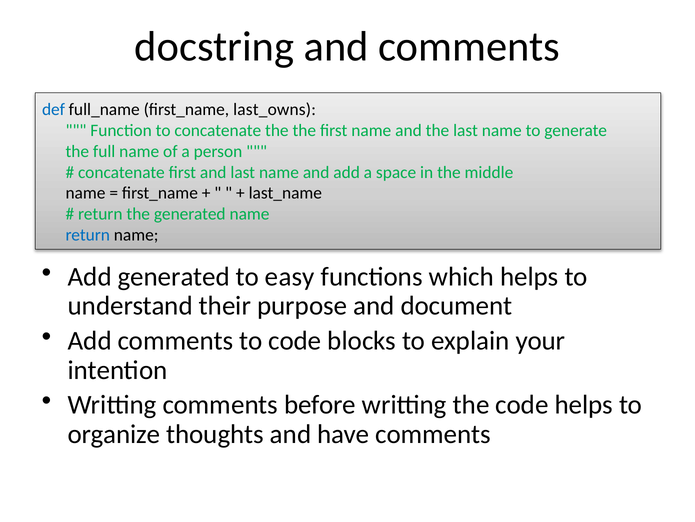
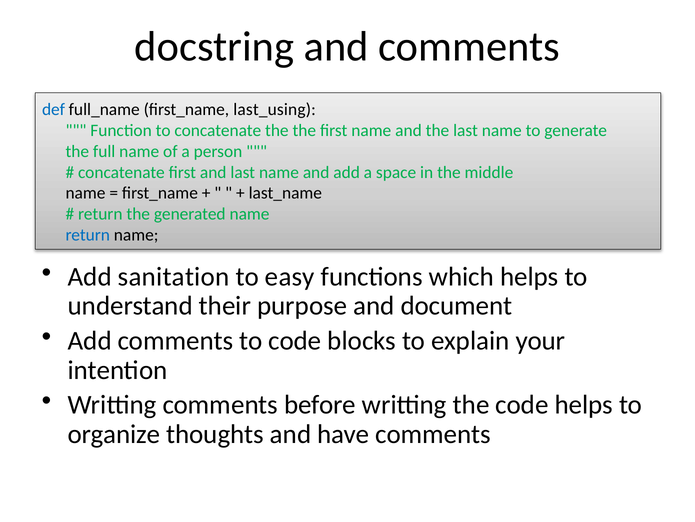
last_owns: last_owns -> last_using
Add generated: generated -> sanitation
